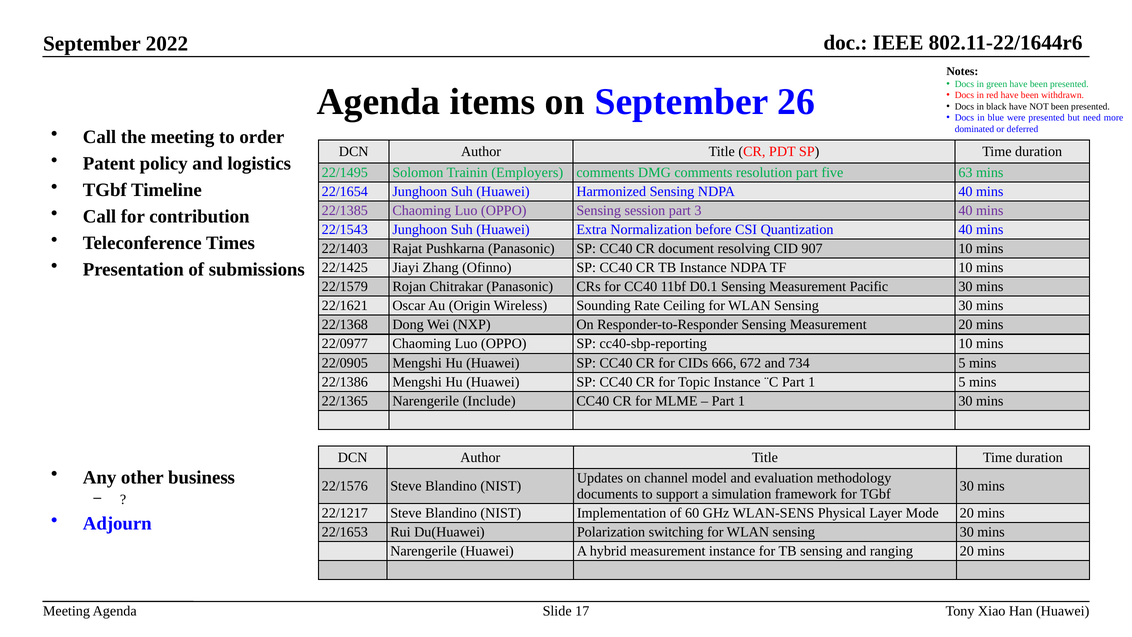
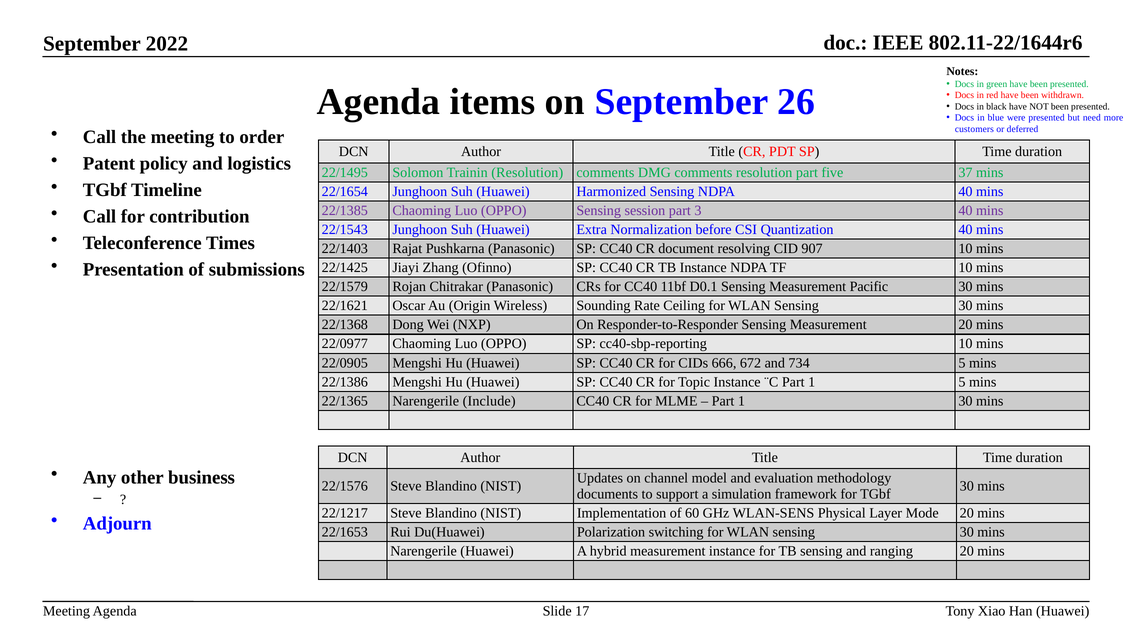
dominated: dominated -> customers
Trainin Employers: Employers -> Resolution
63: 63 -> 37
